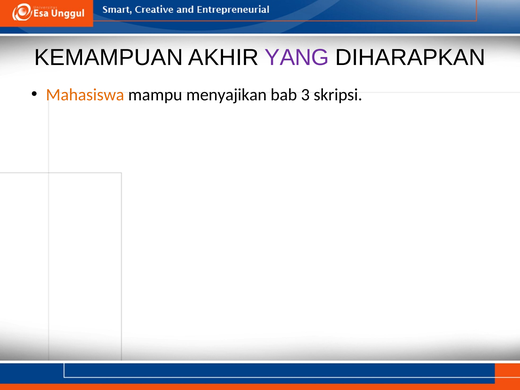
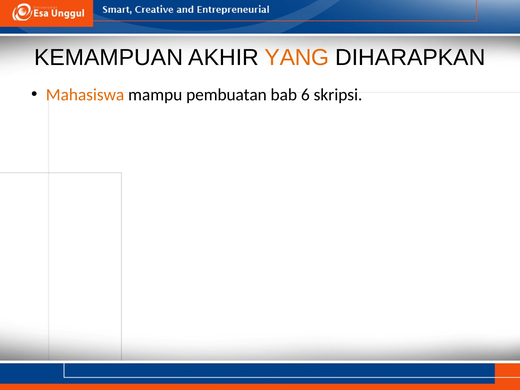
YANG colour: purple -> orange
menyajikan: menyajikan -> pembuatan
3: 3 -> 6
